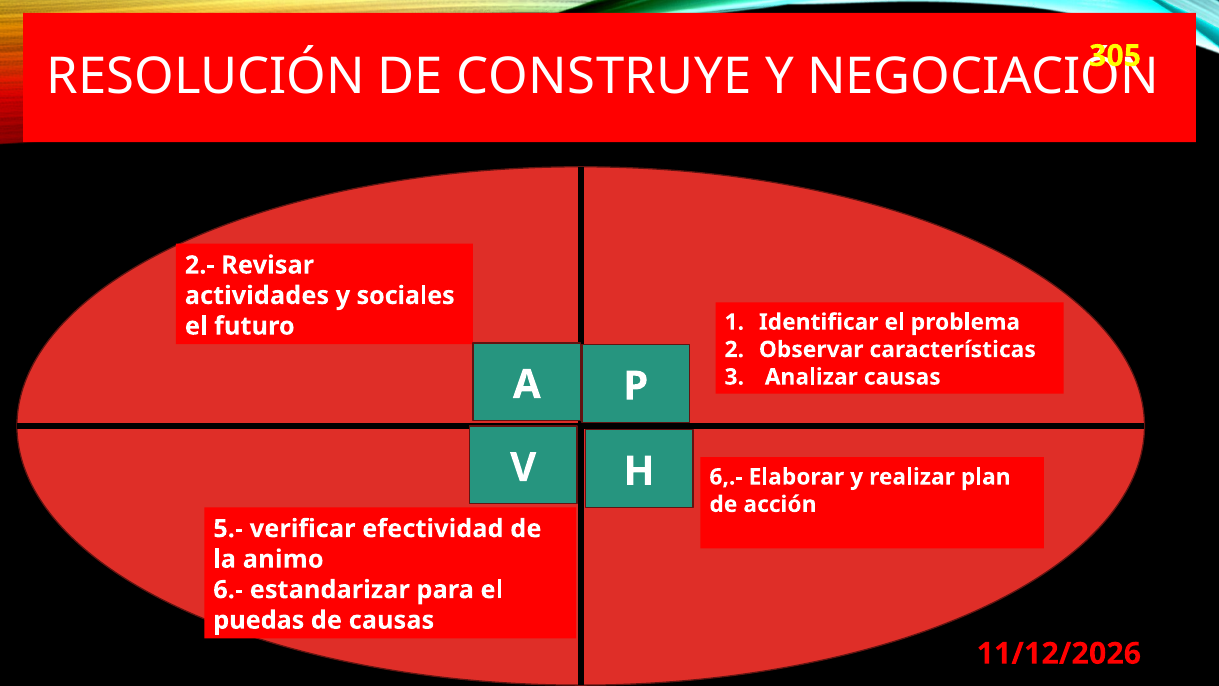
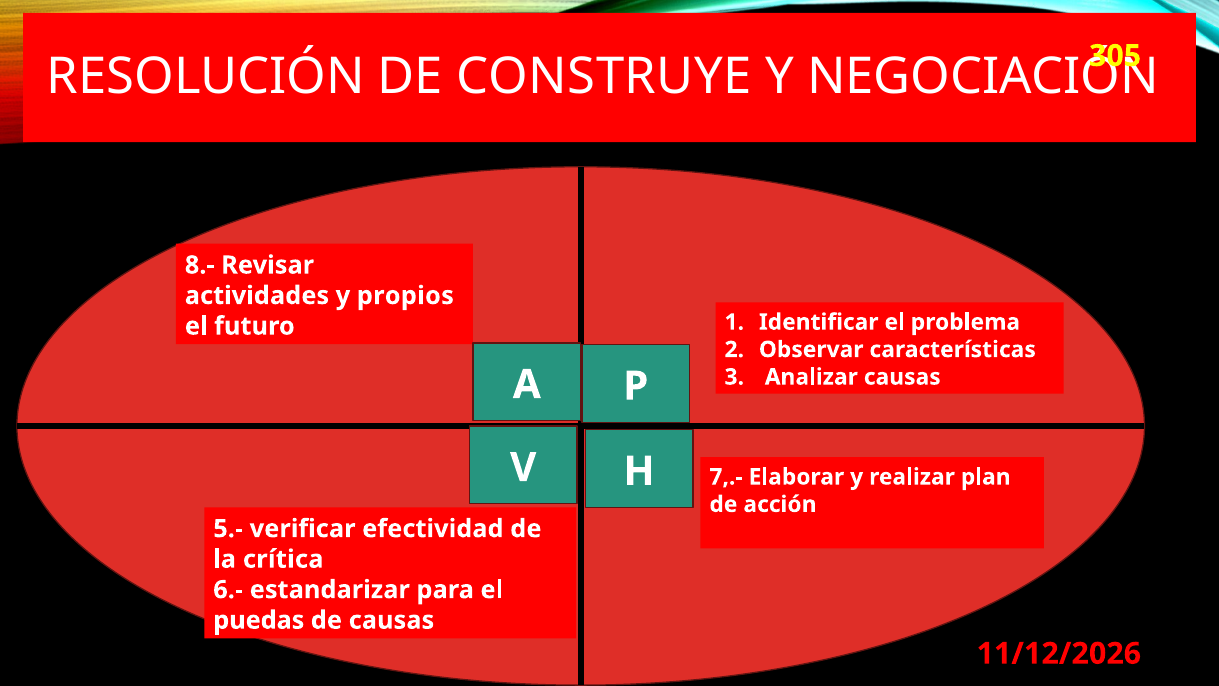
2.-: 2.- -> 8.-
sociales: sociales -> propios
6,.-: 6,.- -> 7,.-
animo: animo -> crítica
